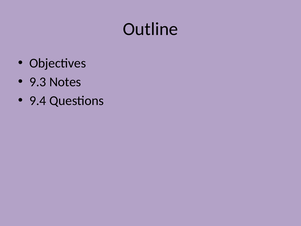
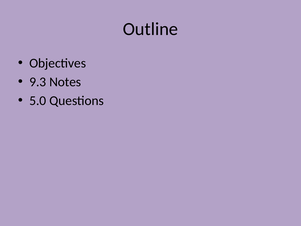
9.4: 9.4 -> 5.0
